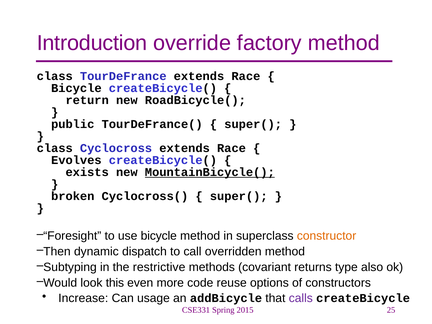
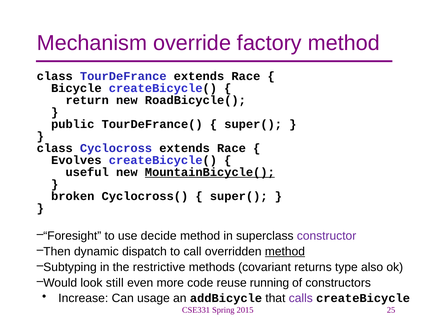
Introduction: Introduction -> Mechanism
exists: exists -> useful
use bicycle: bicycle -> decide
constructor colour: orange -> purple
method at (285, 252) underline: none -> present
this: this -> still
options: options -> running
